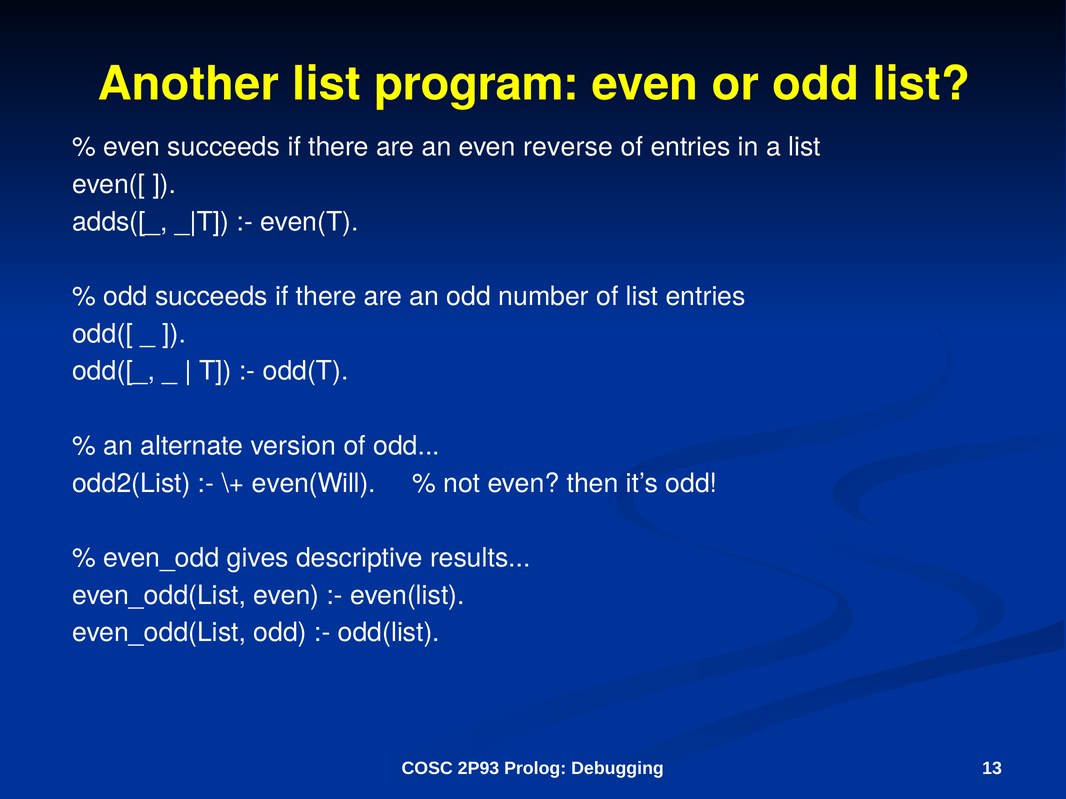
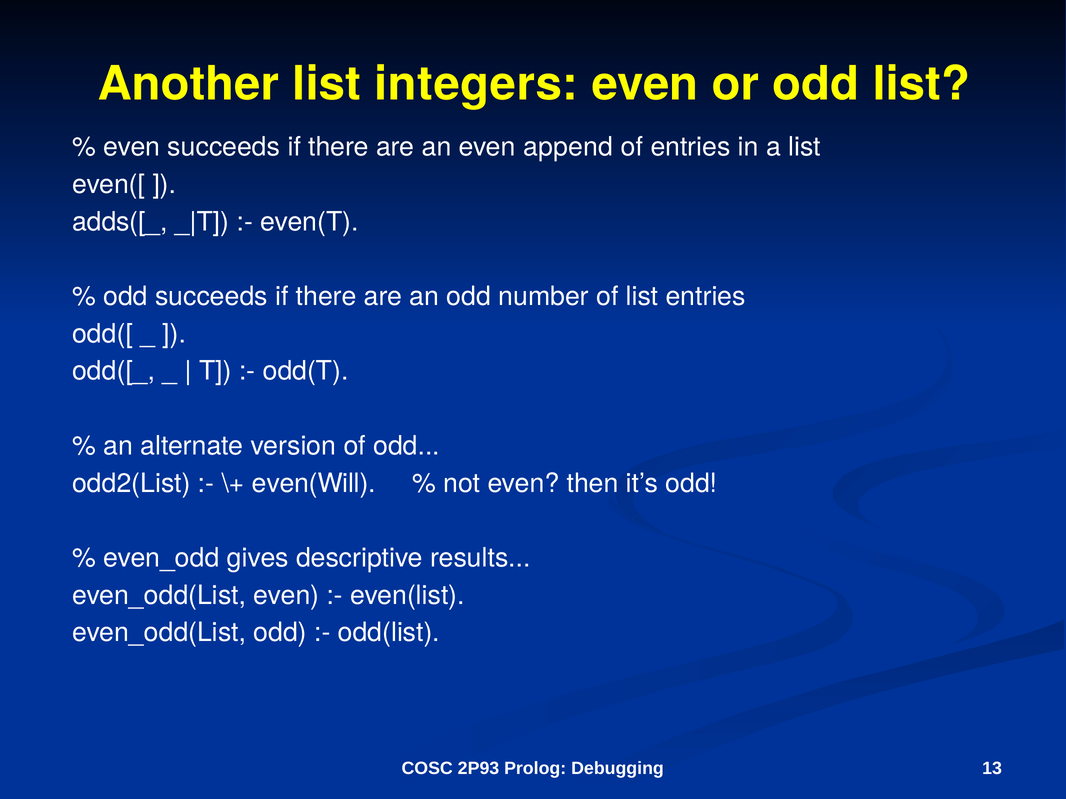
program: program -> integers
reverse: reverse -> append
